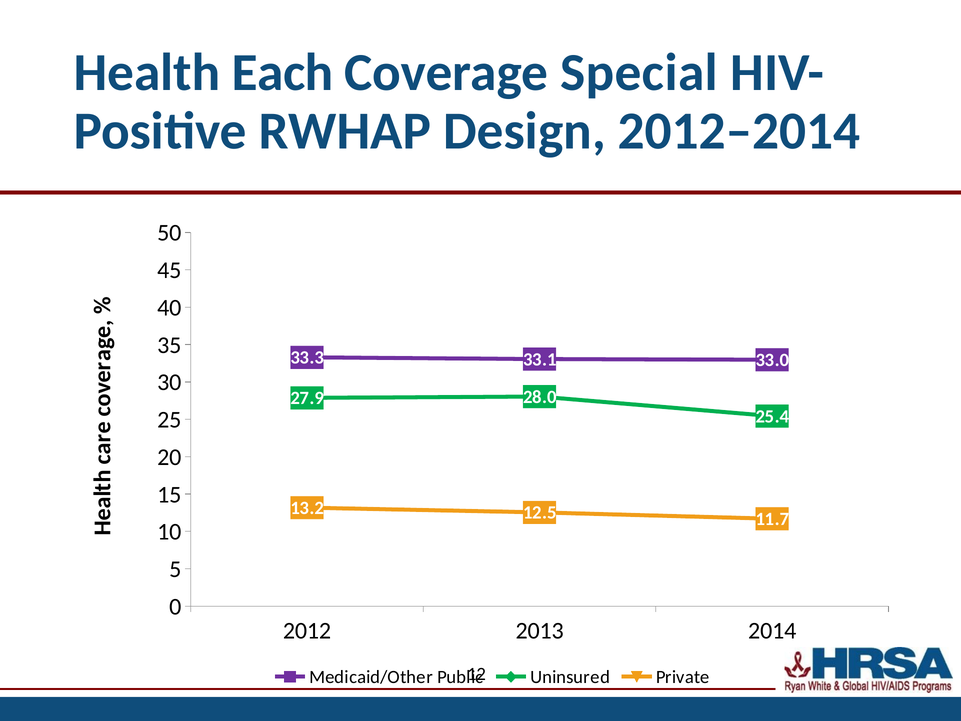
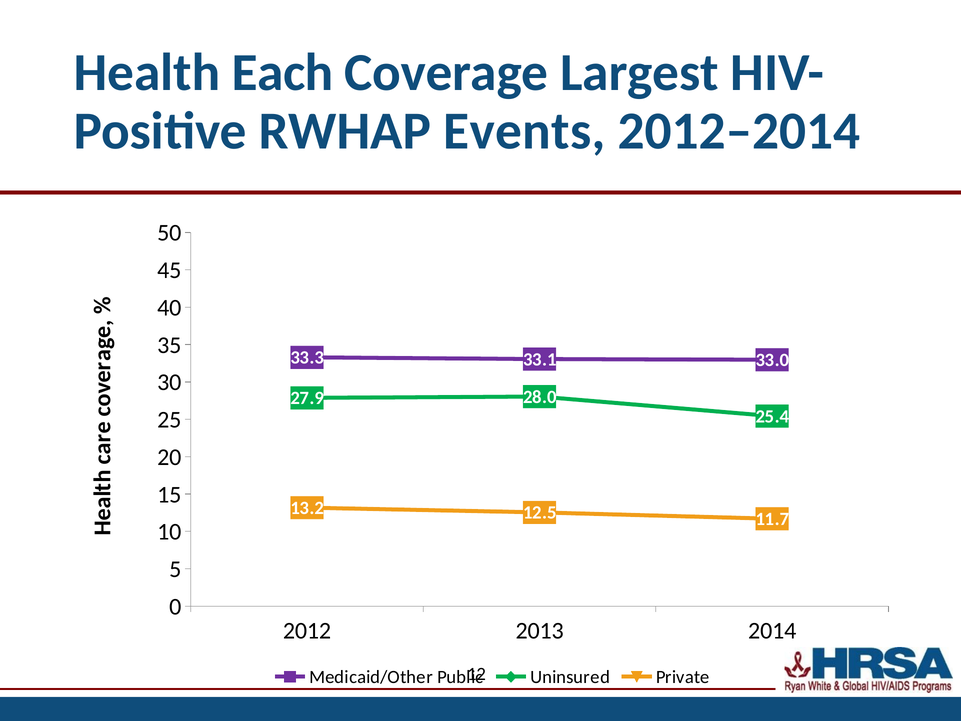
Special: Special -> Largest
Design: Design -> Events
